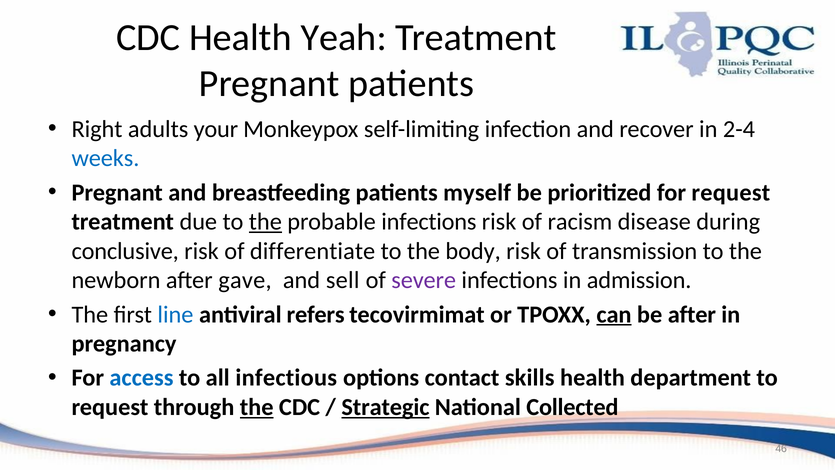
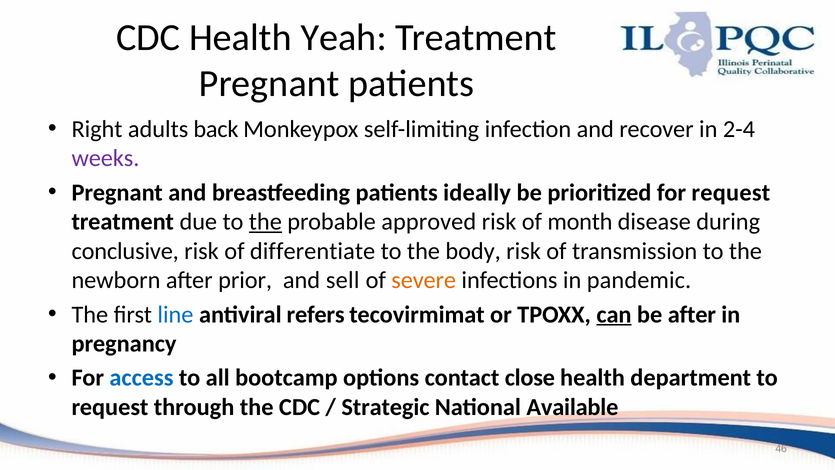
your: your -> back
weeks colour: blue -> purple
myself: myself -> ideally
probable infections: infections -> approved
racism: racism -> month
gave: gave -> prior
severe colour: purple -> orange
admission: admission -> pandemic
infectious: infectious -> bootcamp
skills: skills -> close
the at (257, 407) underline: present -> none
Strategic underline: present -> none
Collected: Collected -> Available
